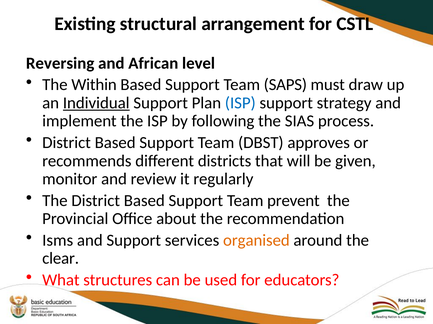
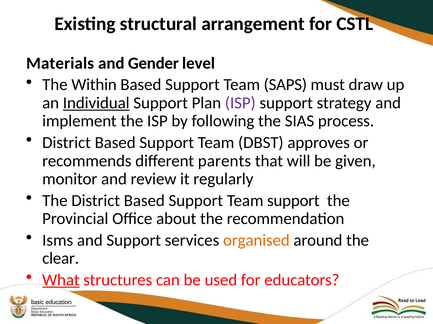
Reversing: Reversing -> Materials
African: African -> Gender
ISP at (240, 103) colour: blue -> purple
districts: districts -> parents
Team prevent: prevent -> support
What underline: none -> present
